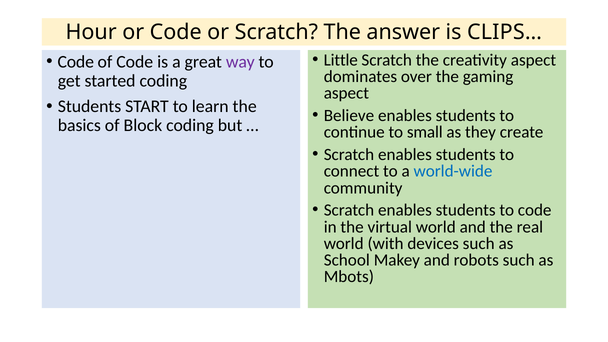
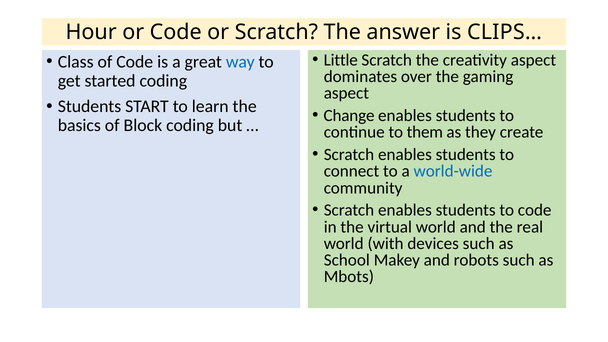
Code at (76, 62): Code -> Class
way colour: purple -> blue
Believe: Believe -> Change
small: small -> them
